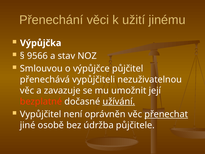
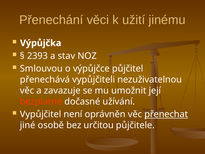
9566: 9566 -> 2393
užívání underline: present -> none
údržba: údržba -> určitou
